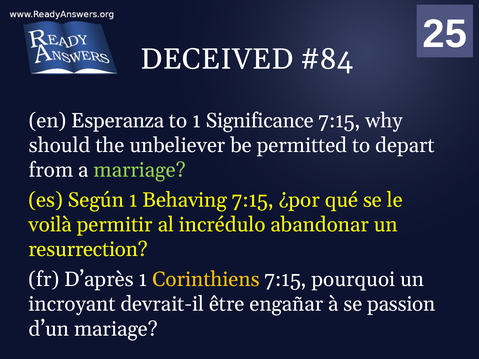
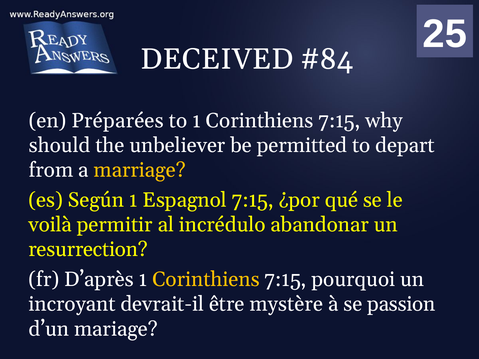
Esperanza: Esperanza -> Préparées
to 1 Significance: Significance -> Corinthiens
marriage colour: light green -> yellow
Behaving: Behaving -> Espagnol
engañar: engañar -> mystère
